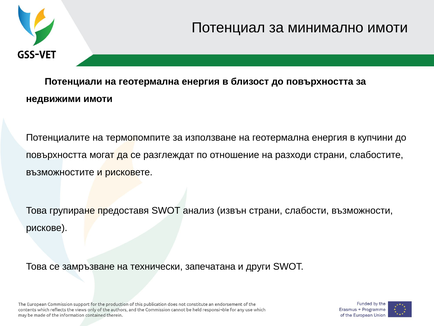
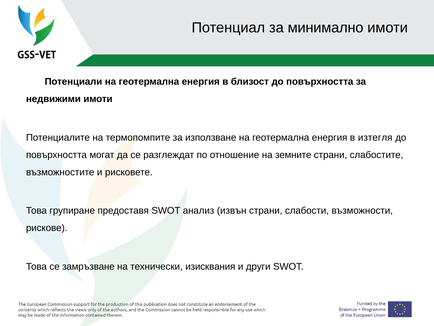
купчини: купчини -> изтегля
разходи: разходи -> земните
запечатана: запечатана -> изисквания
